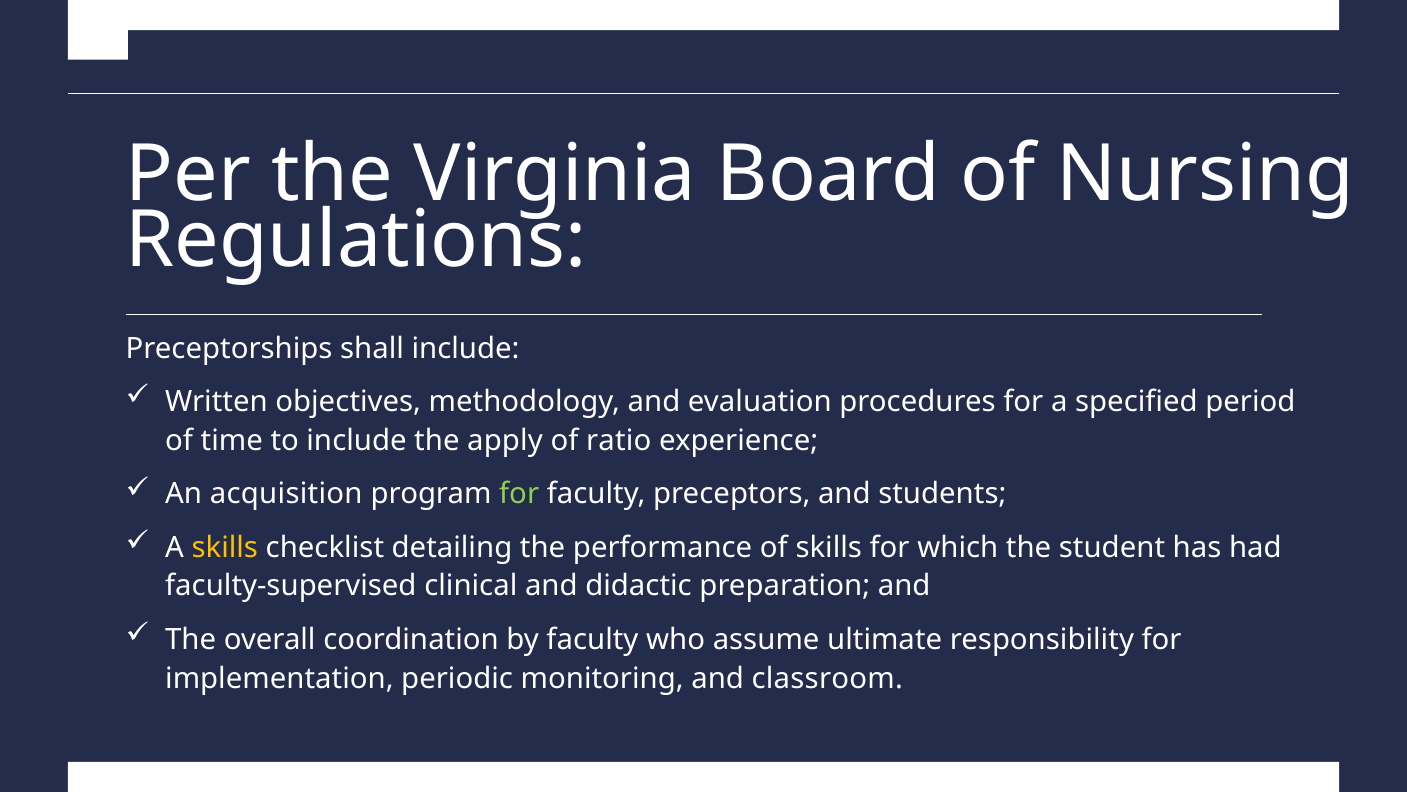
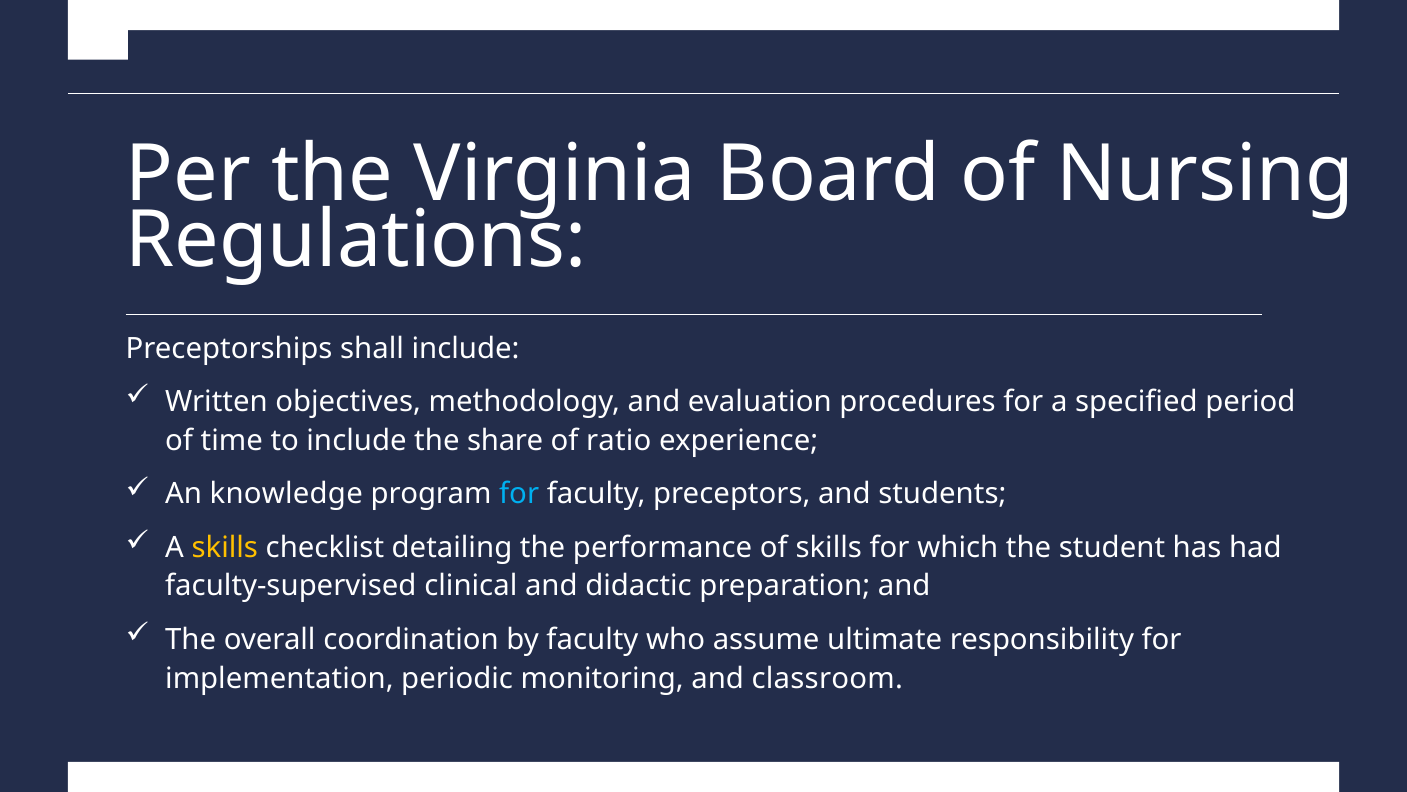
apply: apply -> share
acquisition: acquisition -> knowledge
for at (519, 494) colour: light green -> light blue
